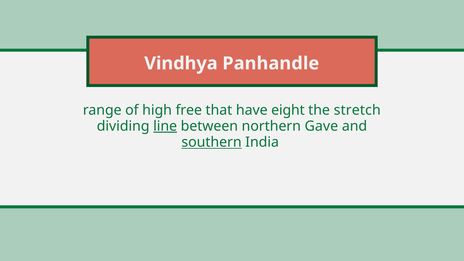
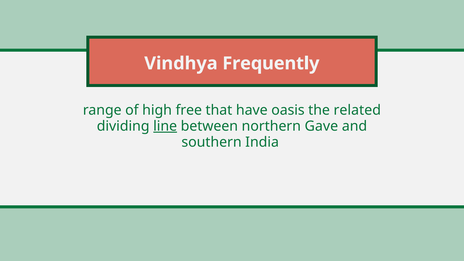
Panhandle: Panhandle -> Frequently
eight: eight -> oasis
stretch: stretch -> related
southern underline: present -> none
